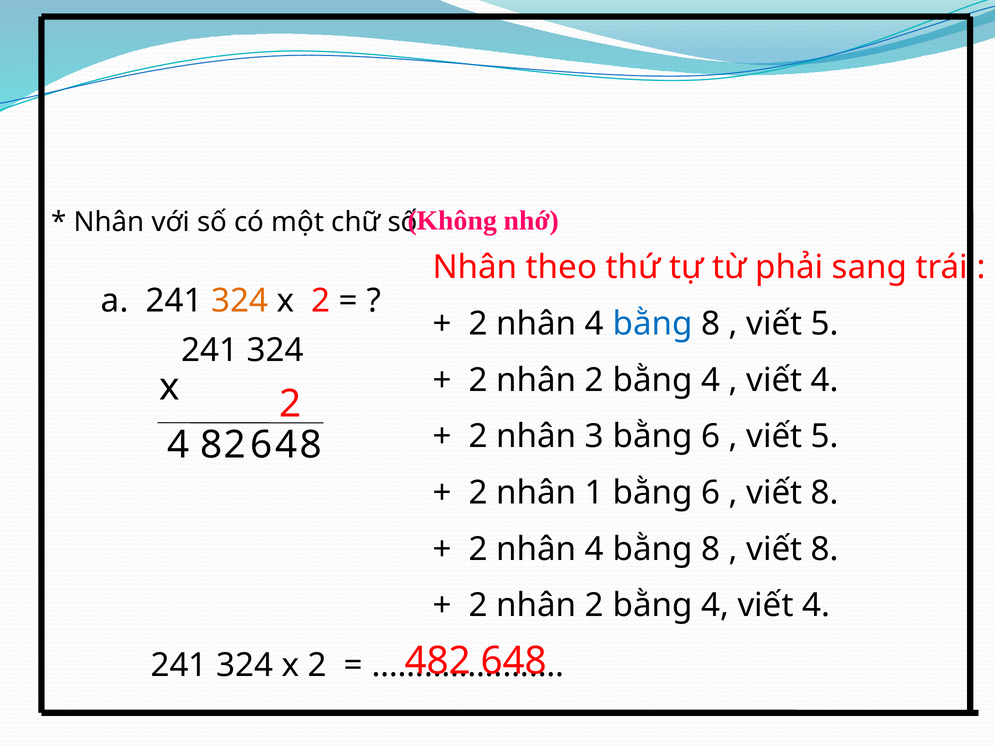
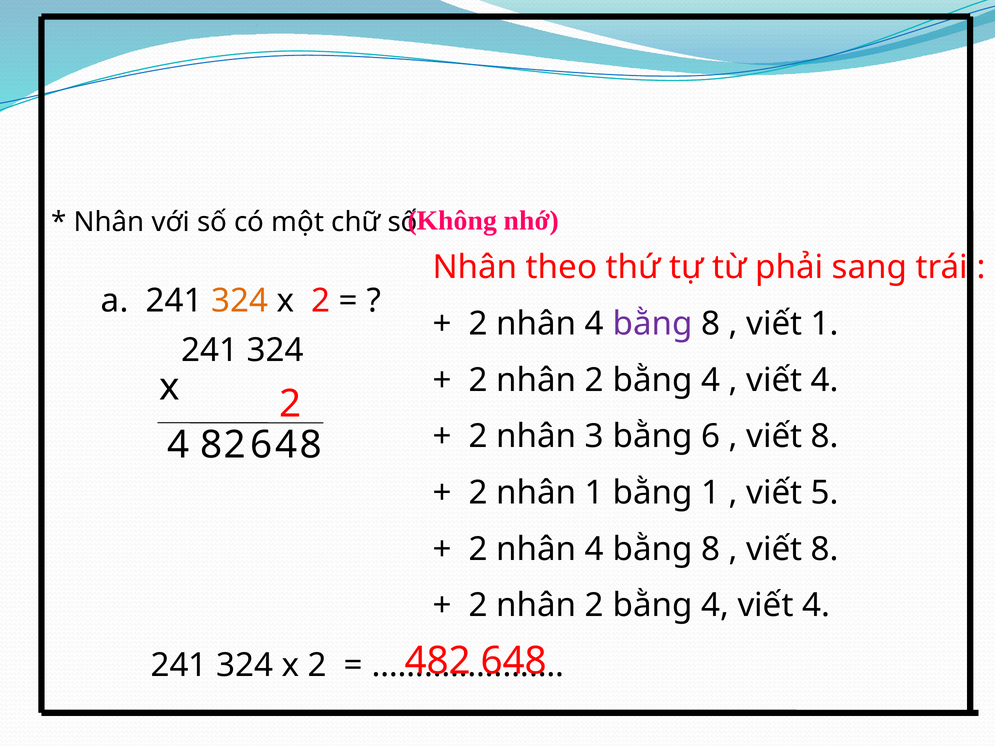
bằng at (653, 324) colour: blue -> purple
5 at (825, 324): 5 -> 1
5 at (825, 437): 5 -> 8
1 bằng 6: 6 -> 1
8 at (825, 493): 8 -> 5
